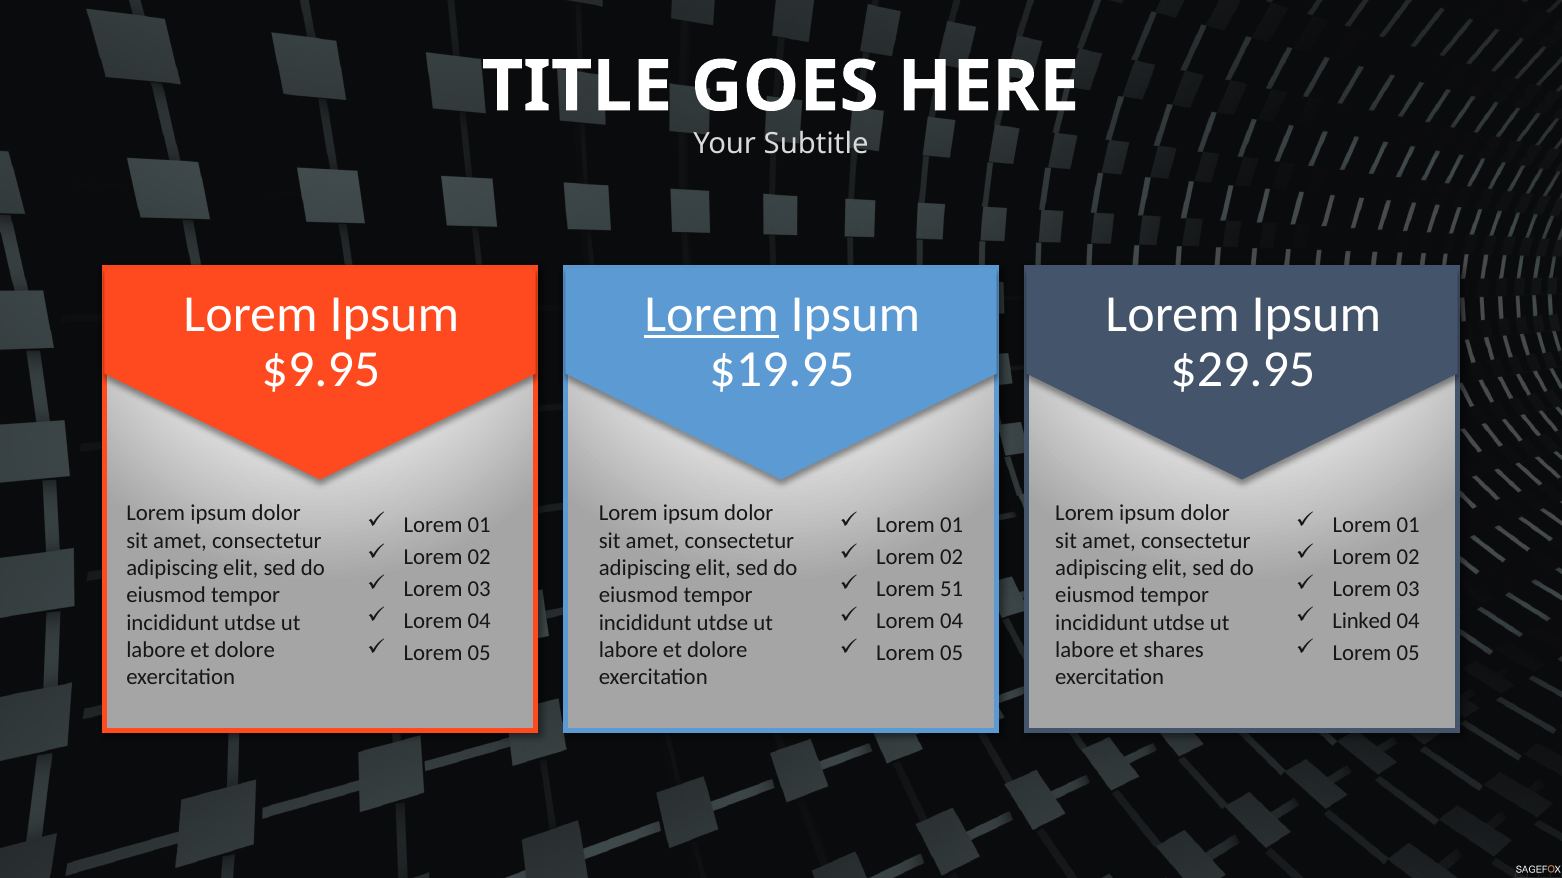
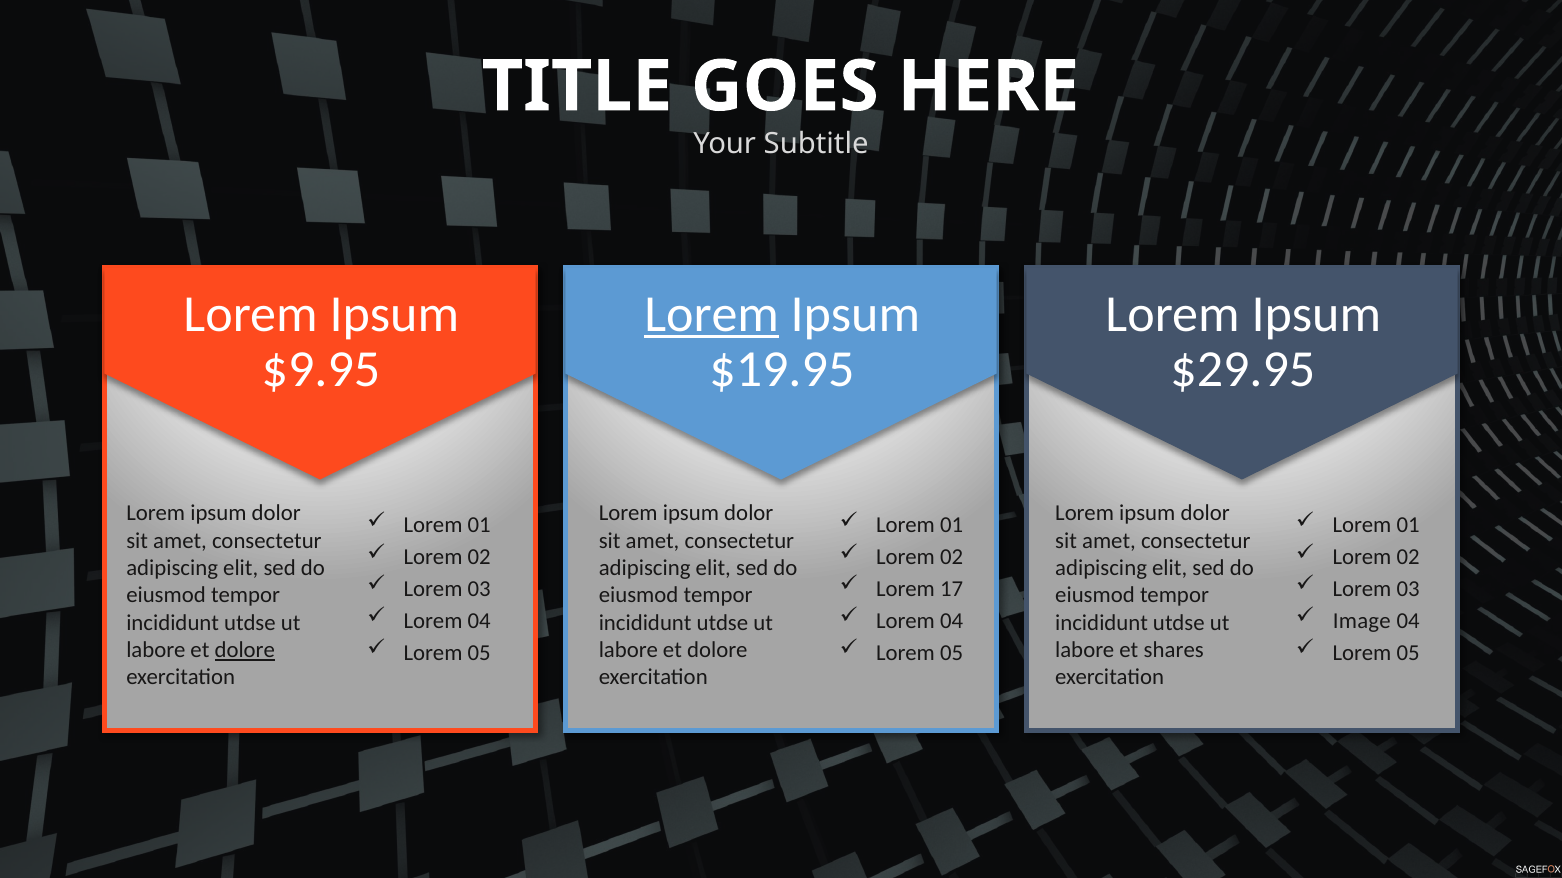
51: 51 -> 17
Linked: Linked -> Image
dolore at (245, 651) underline: none -> present
